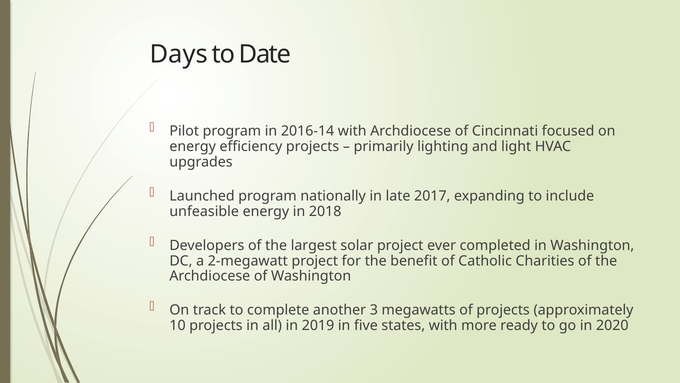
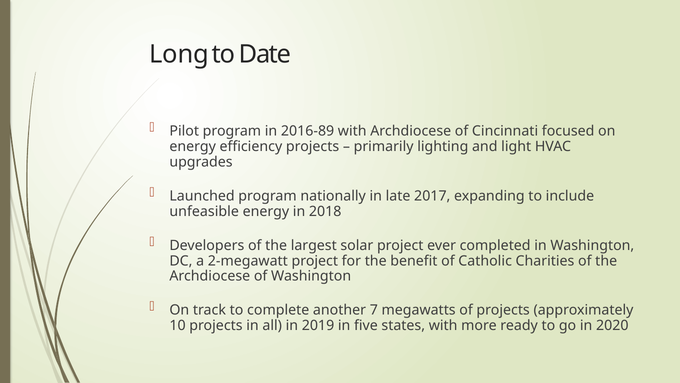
Days: Days -> Long
2016-14: 2016-14 -> 2016-89
3: 3 -> 7
